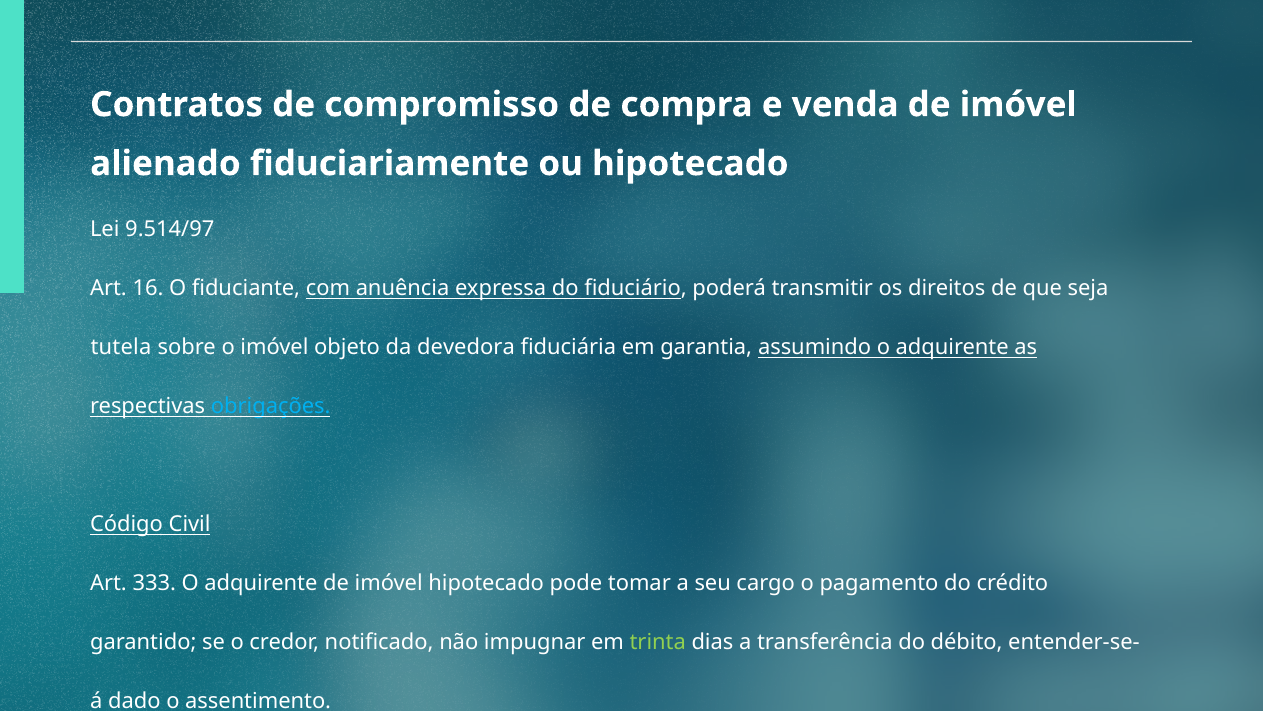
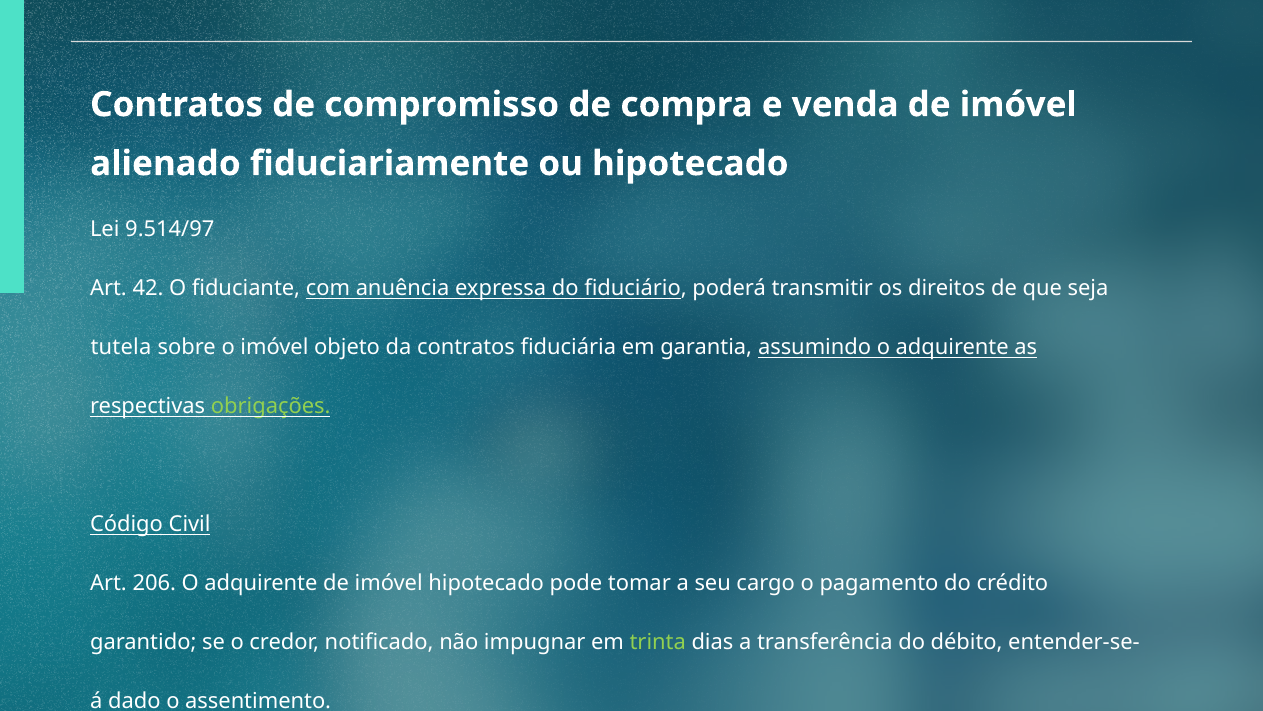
16: 16 -> 42
da devedora: devedora -> contratos
obrigações colour: light blue -> light green
333: 333 -> 206
